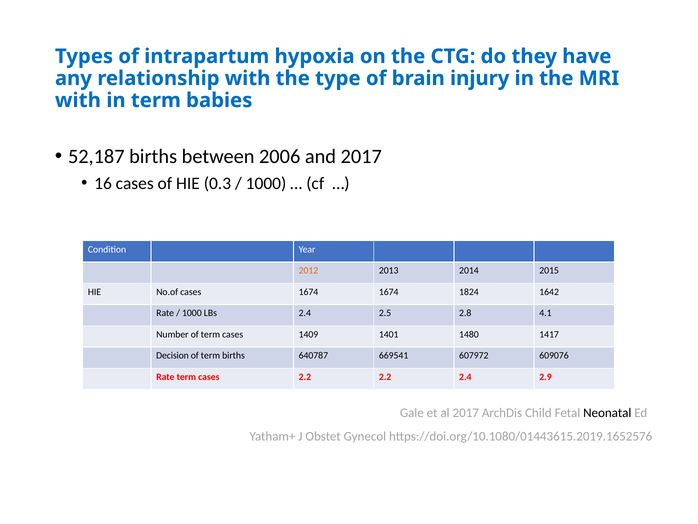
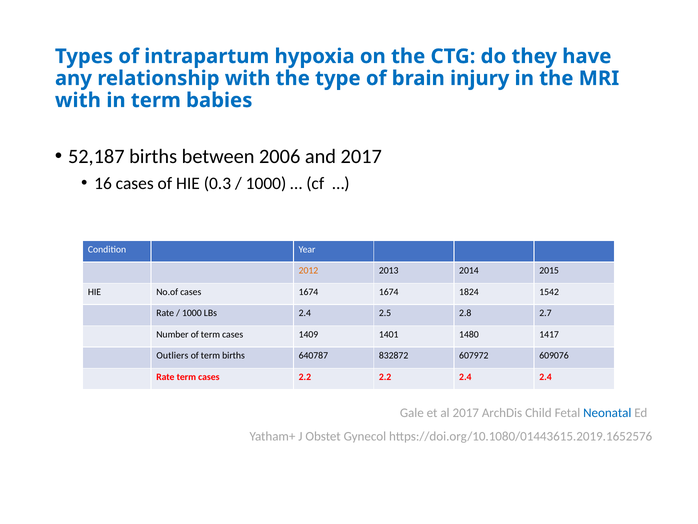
1642: 1642 -> 1542
4.1: 4.1 -> 2.7
Decision: Decision -> Outliers
669541: 669541 -> 832872
2.4 2.9: 2.9 -> 2.4
Neonatal colour: black -> blue
